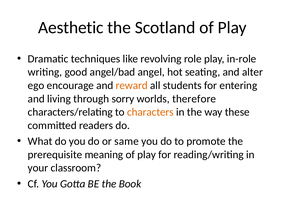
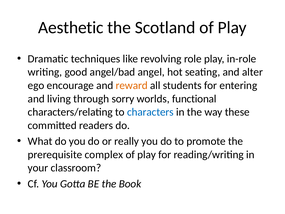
therefore: therefore -> functional
characters colour: orange -> blue
same: same -> really
meaning: meaning -> complex
